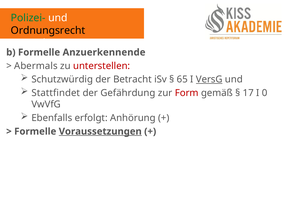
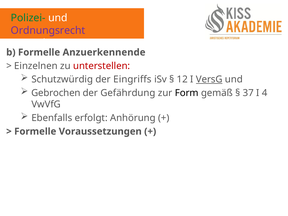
Ordnungsrecht colour: black -> purple
Abermals: Abermals -> Einzelnen
Betracht: Betracht -> Eingriffs
65: 65 -> 12
Stattfindet: Stattfindet -> Gebrochen
Form colour: red -> black
17: 17 -> 37
0: 0 -> 4
Voraussetzungen underline: present -> none
